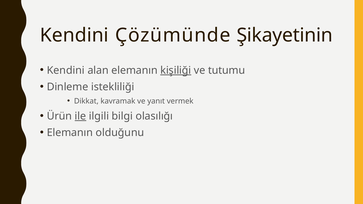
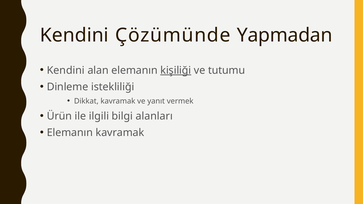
Şikayetinin: Şikayetinin -> Yapmadan
ile underline: present -> none
olasılığı: olasılığı -> alanları
Elemanın olduğunu: olduğunu -> kavramak
